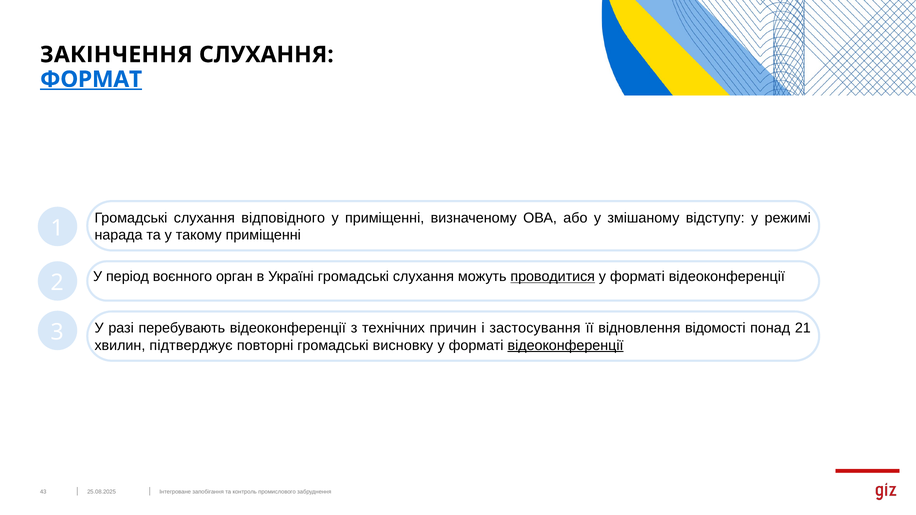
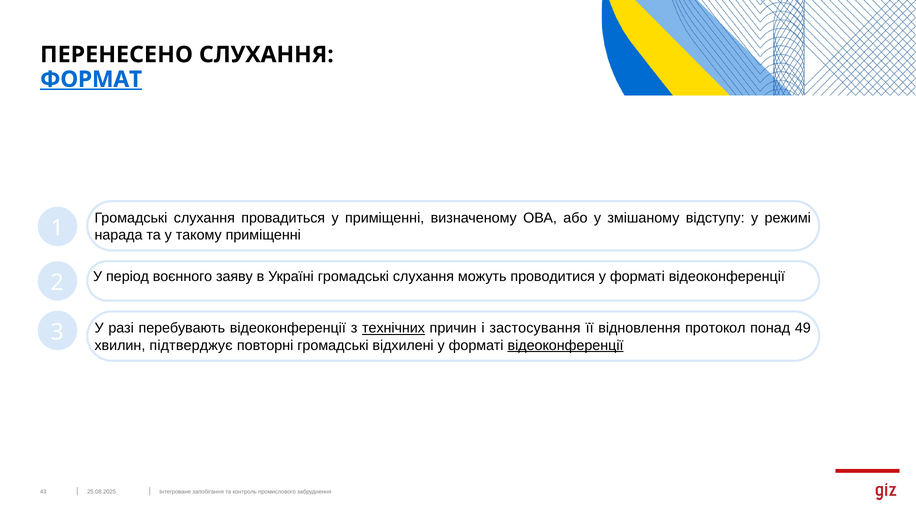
ЗАКІНЧЕННЯ: ЗАКІНЧЕННЯ -> ПЕРЕНЕСЕНО
відповідного: відповідного -> провадиться
орган: орган -> заяву
проводитися underline: present -> none
технічних underline: none -> present
відомості: відомості -> протокол
21: 21 -> 49
висновку: висновку -> відхилені
